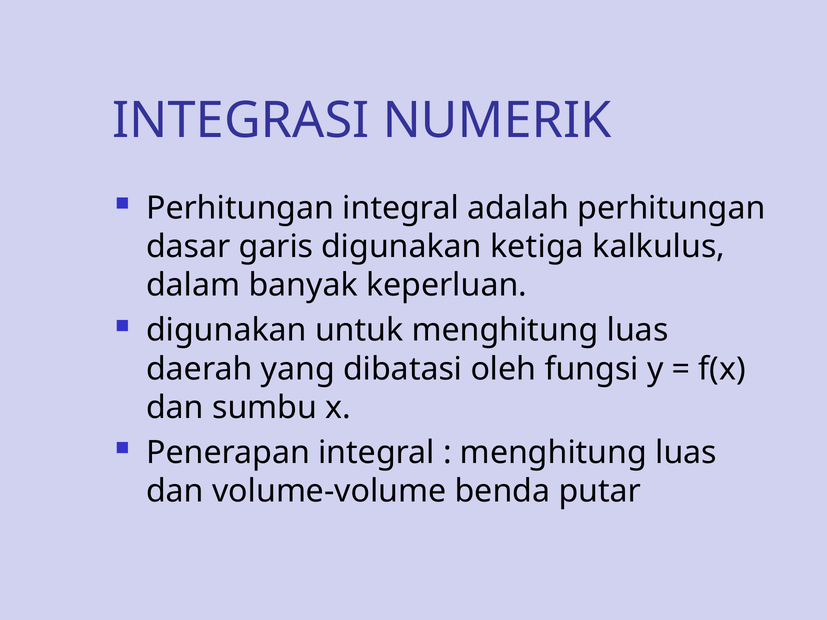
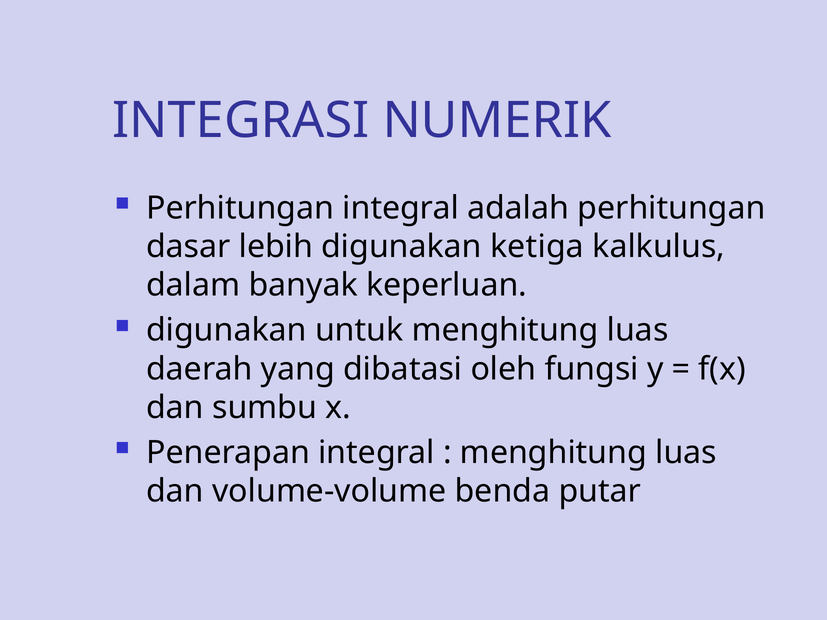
garis: garis -> lebih
